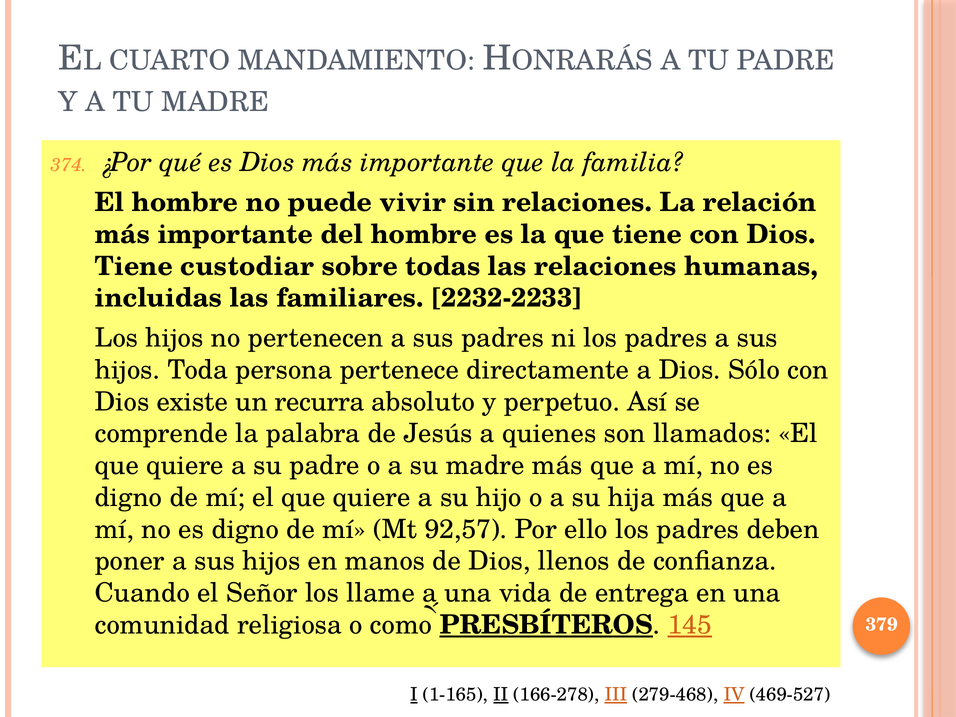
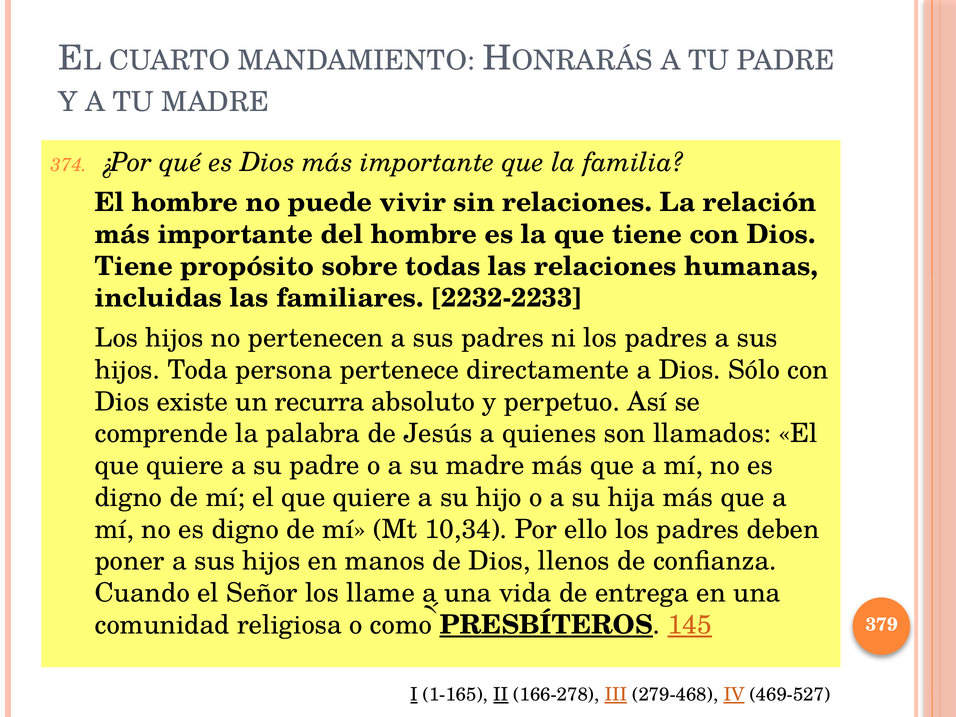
custodiar: custodiar -> propósito
92,57: 92,57 -> 10,34
